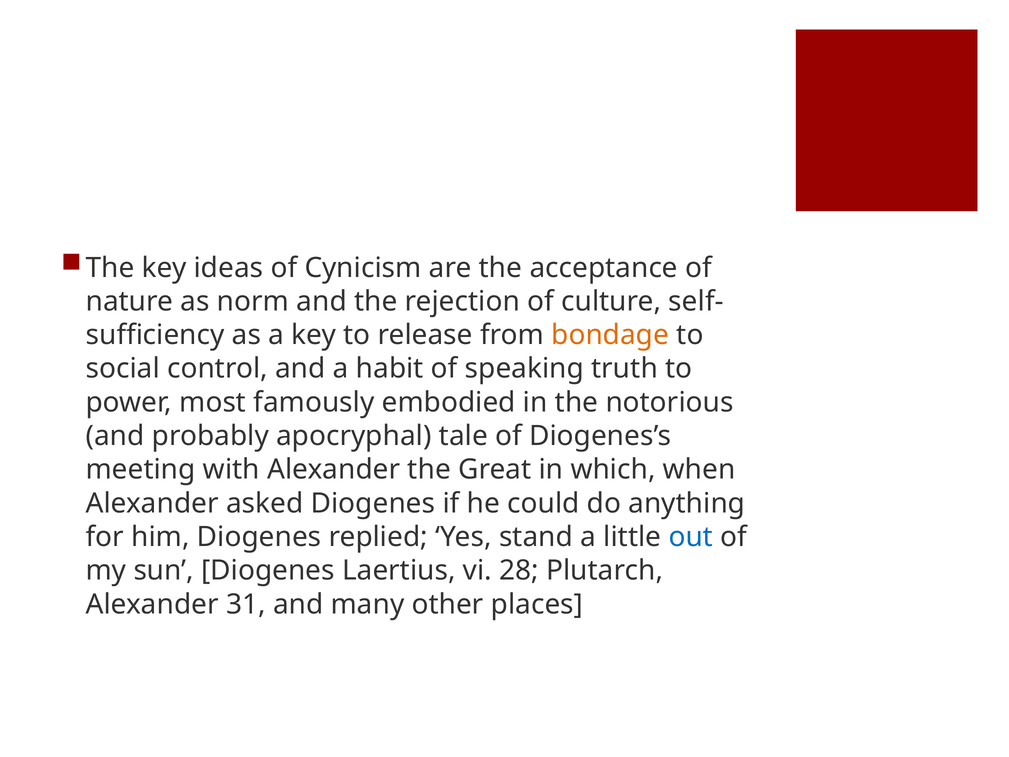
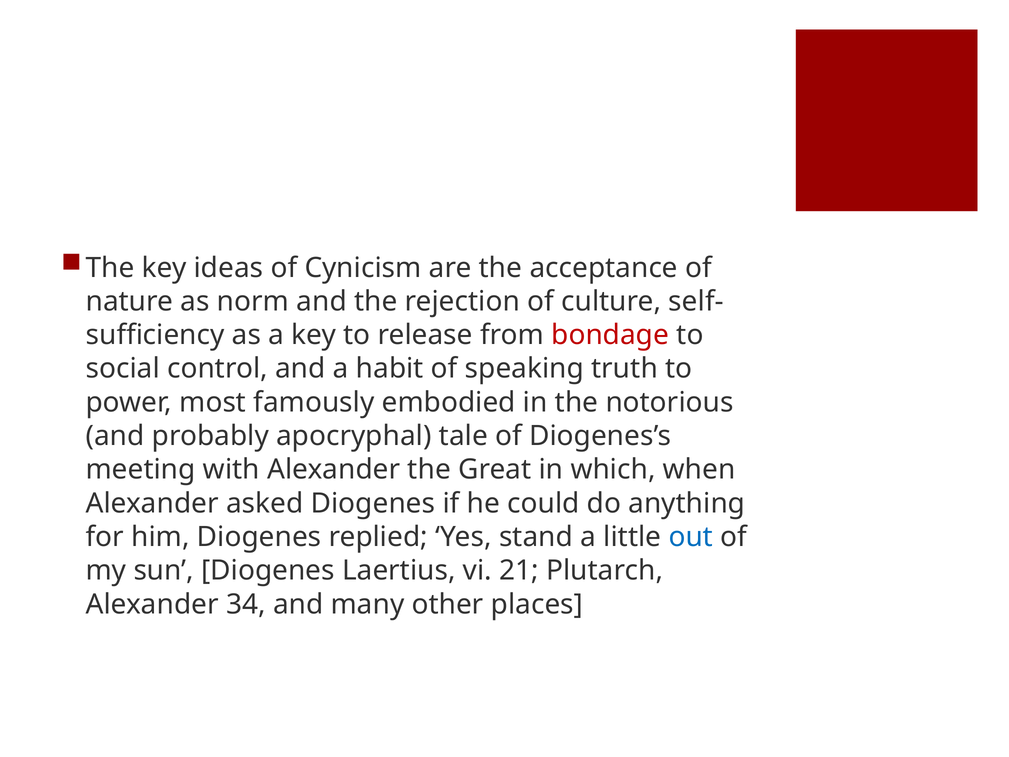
bondage colour: orange -> red
28: 28 -> 21
31: 31 -> 34
